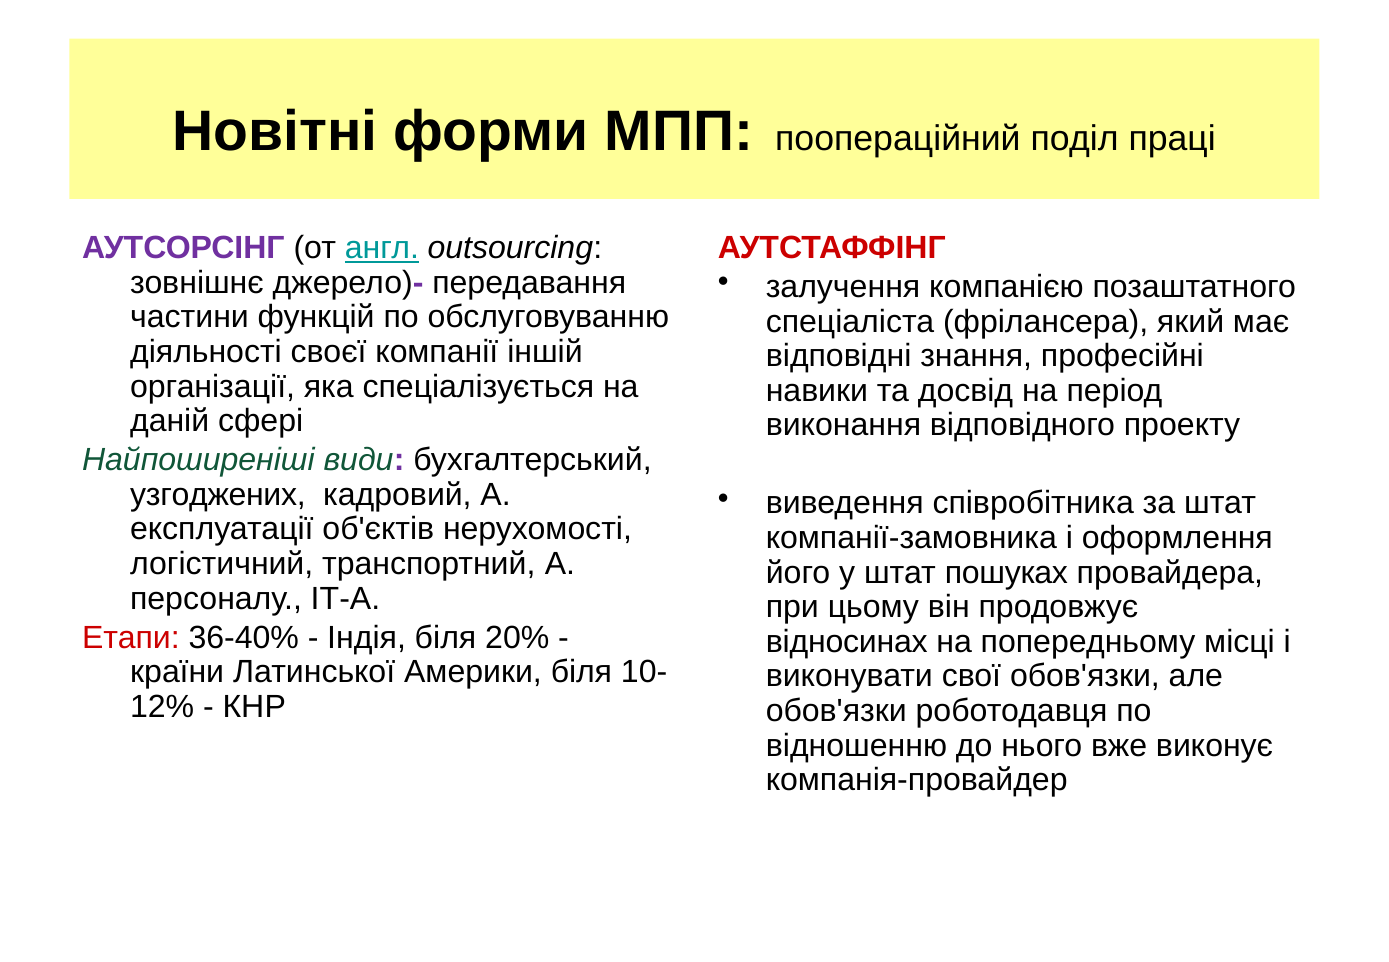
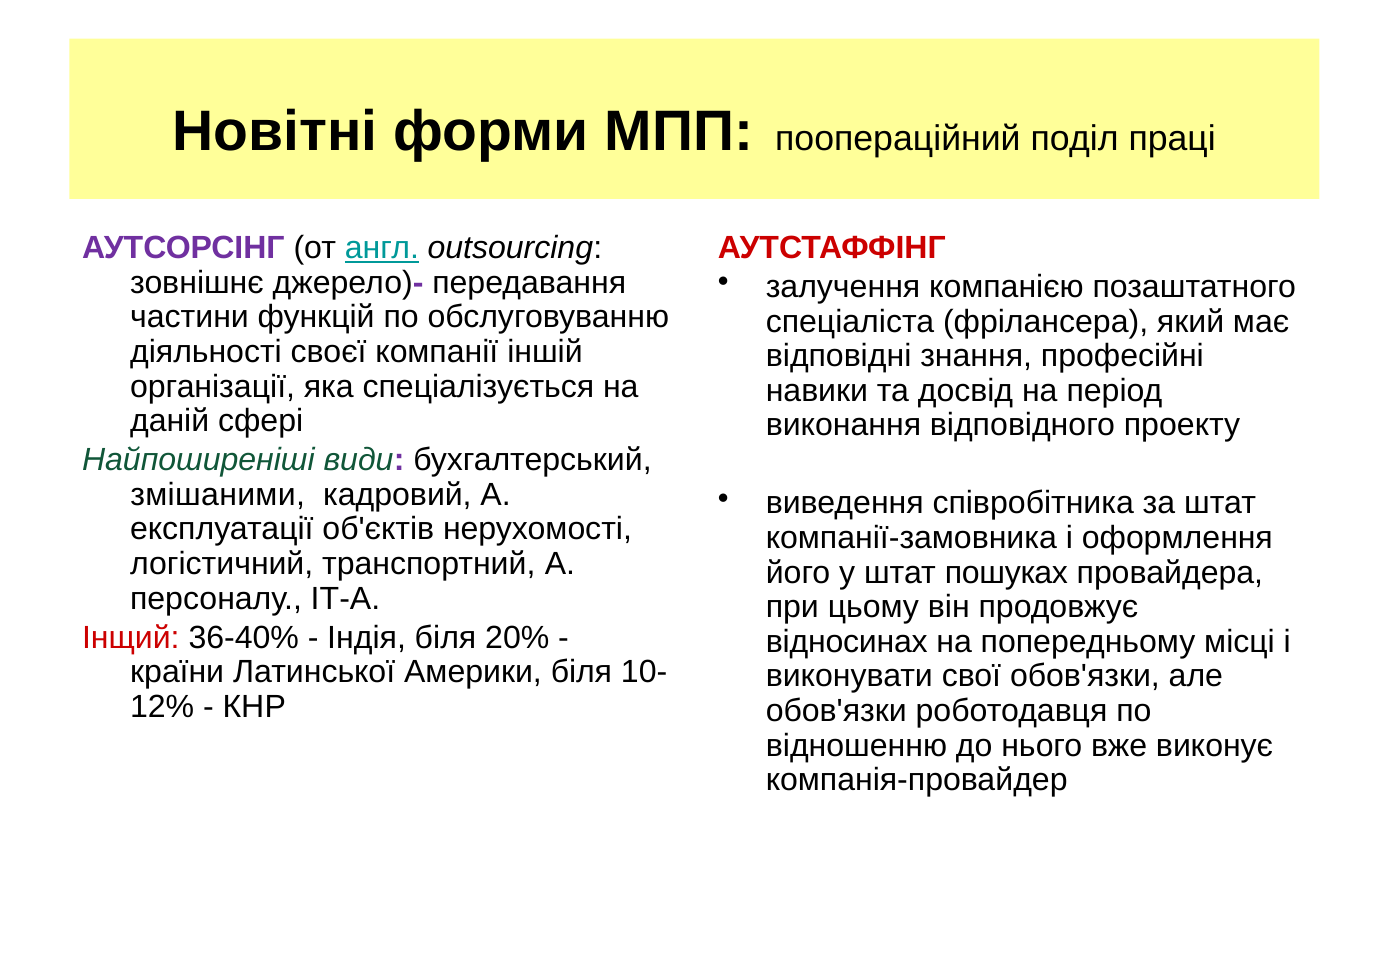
узгоджених: узгоджених -> змішаними
Етапи: Етапи -> Інщий
